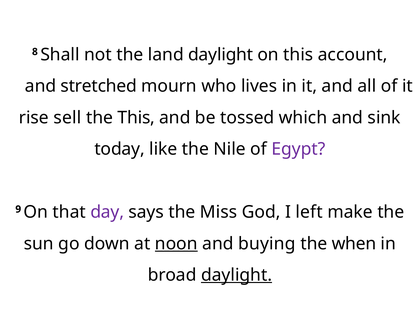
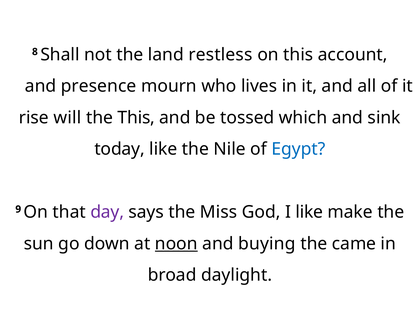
land daylight: daylight -> restless
stretched: stretched -> presence
sell: sell -> will
Egypt colour: purple -> blue
I left: left -> like
when: when -> came
daylight at (237, 275) underline: present -> none
